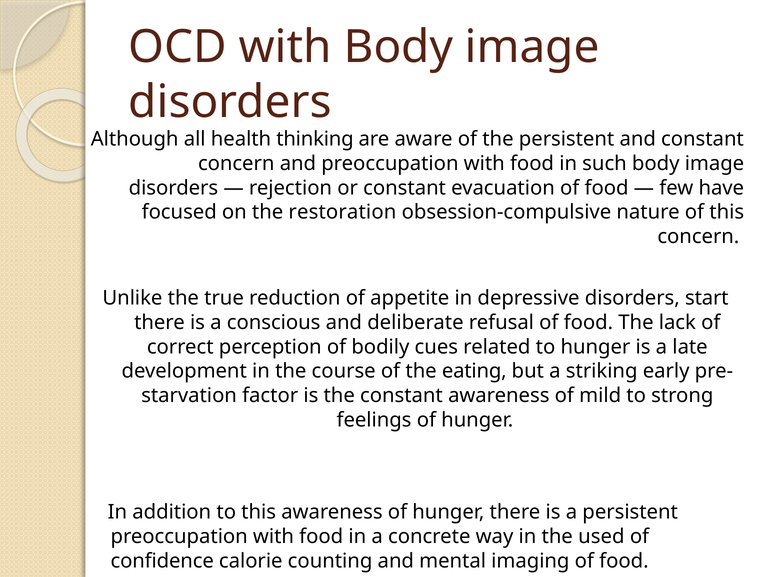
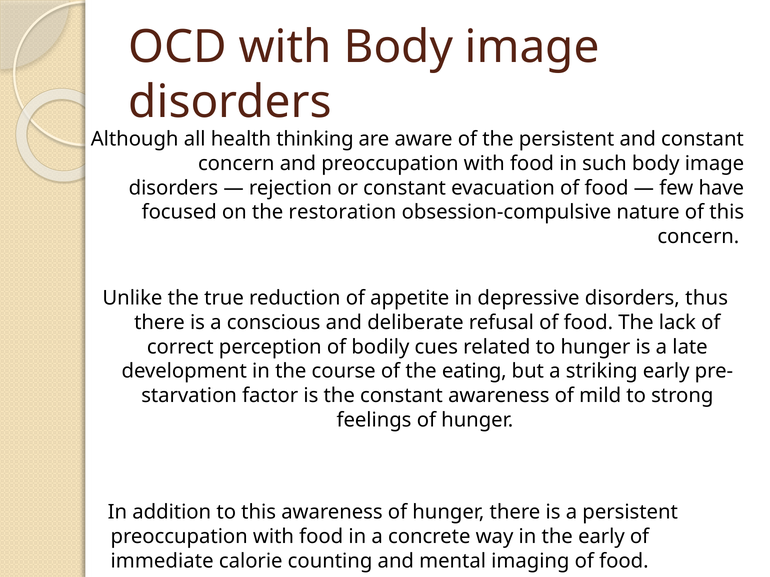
start: start -> thus
the used: used -> early
confidence: confidence -> immediate
